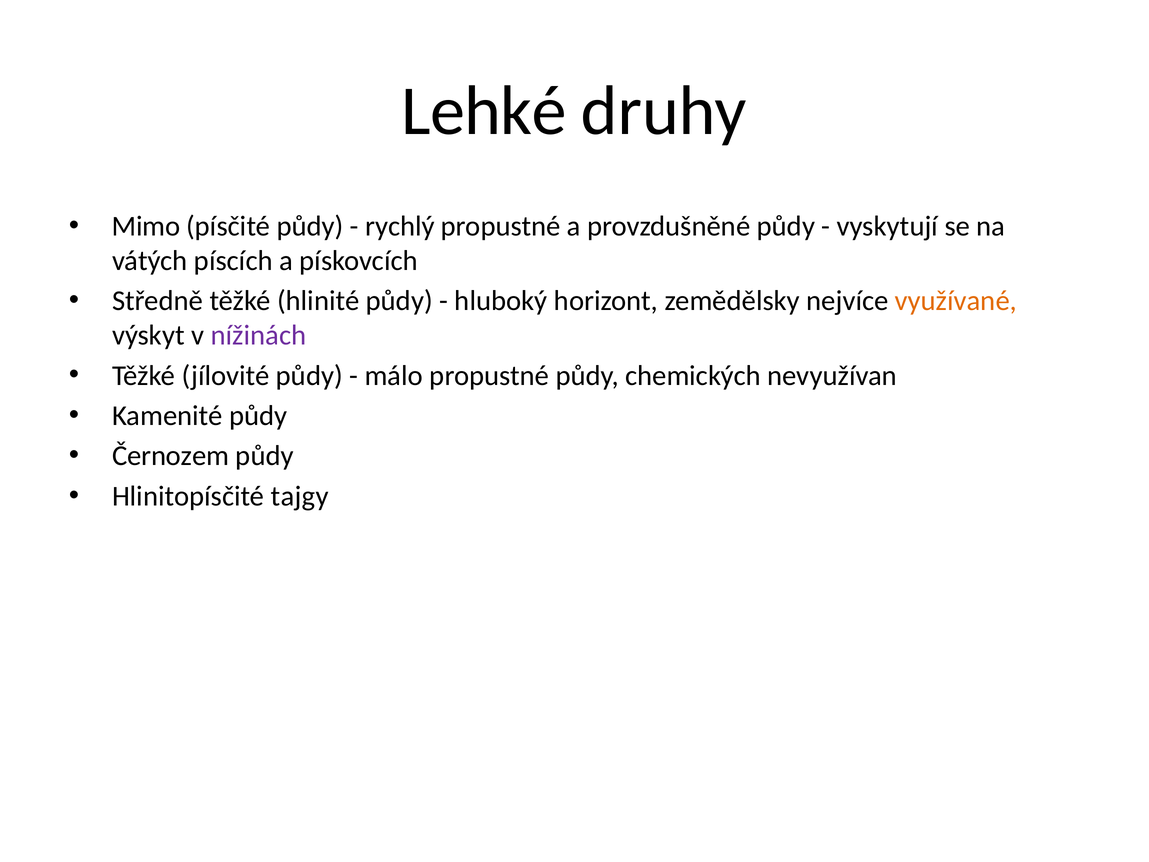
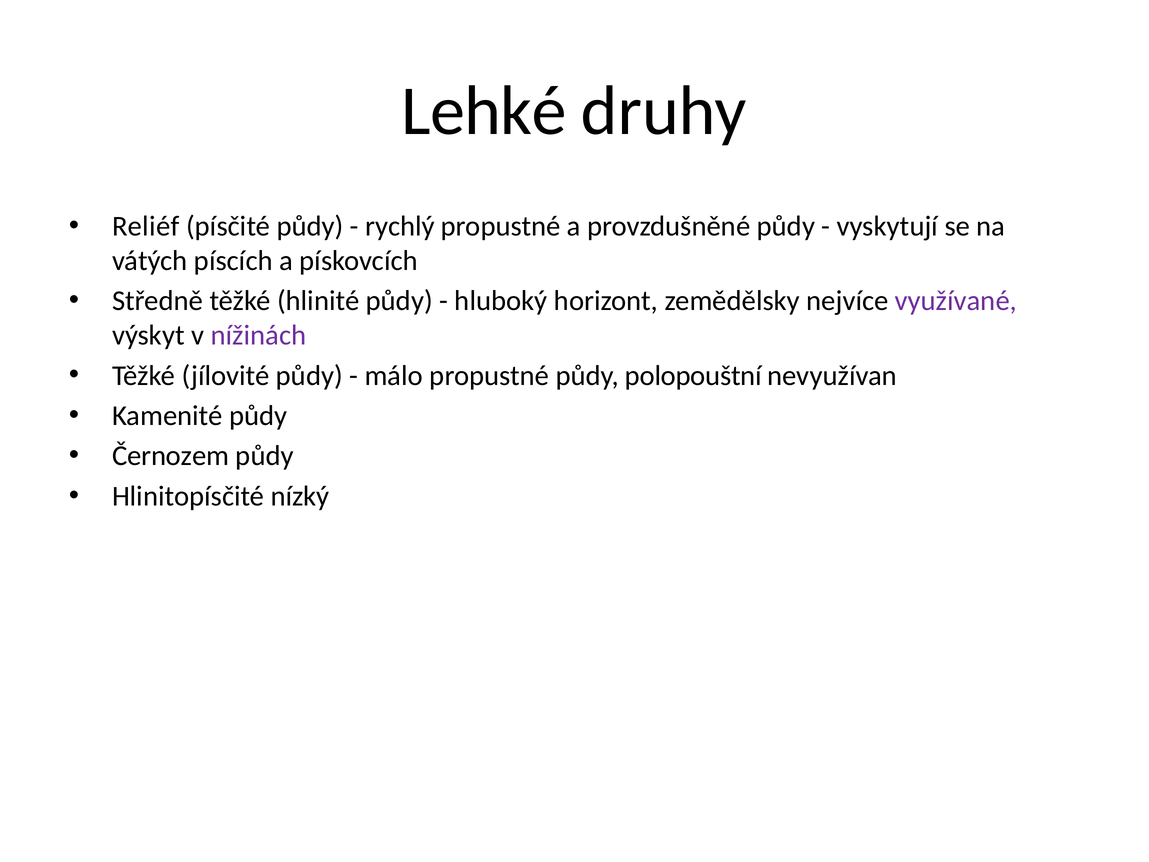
Mimo: Mimo -> Reliéf
využívané colour: orange -> purple
chemických: chemických -> polopouštní
tajgy: tajgy -> nízký
